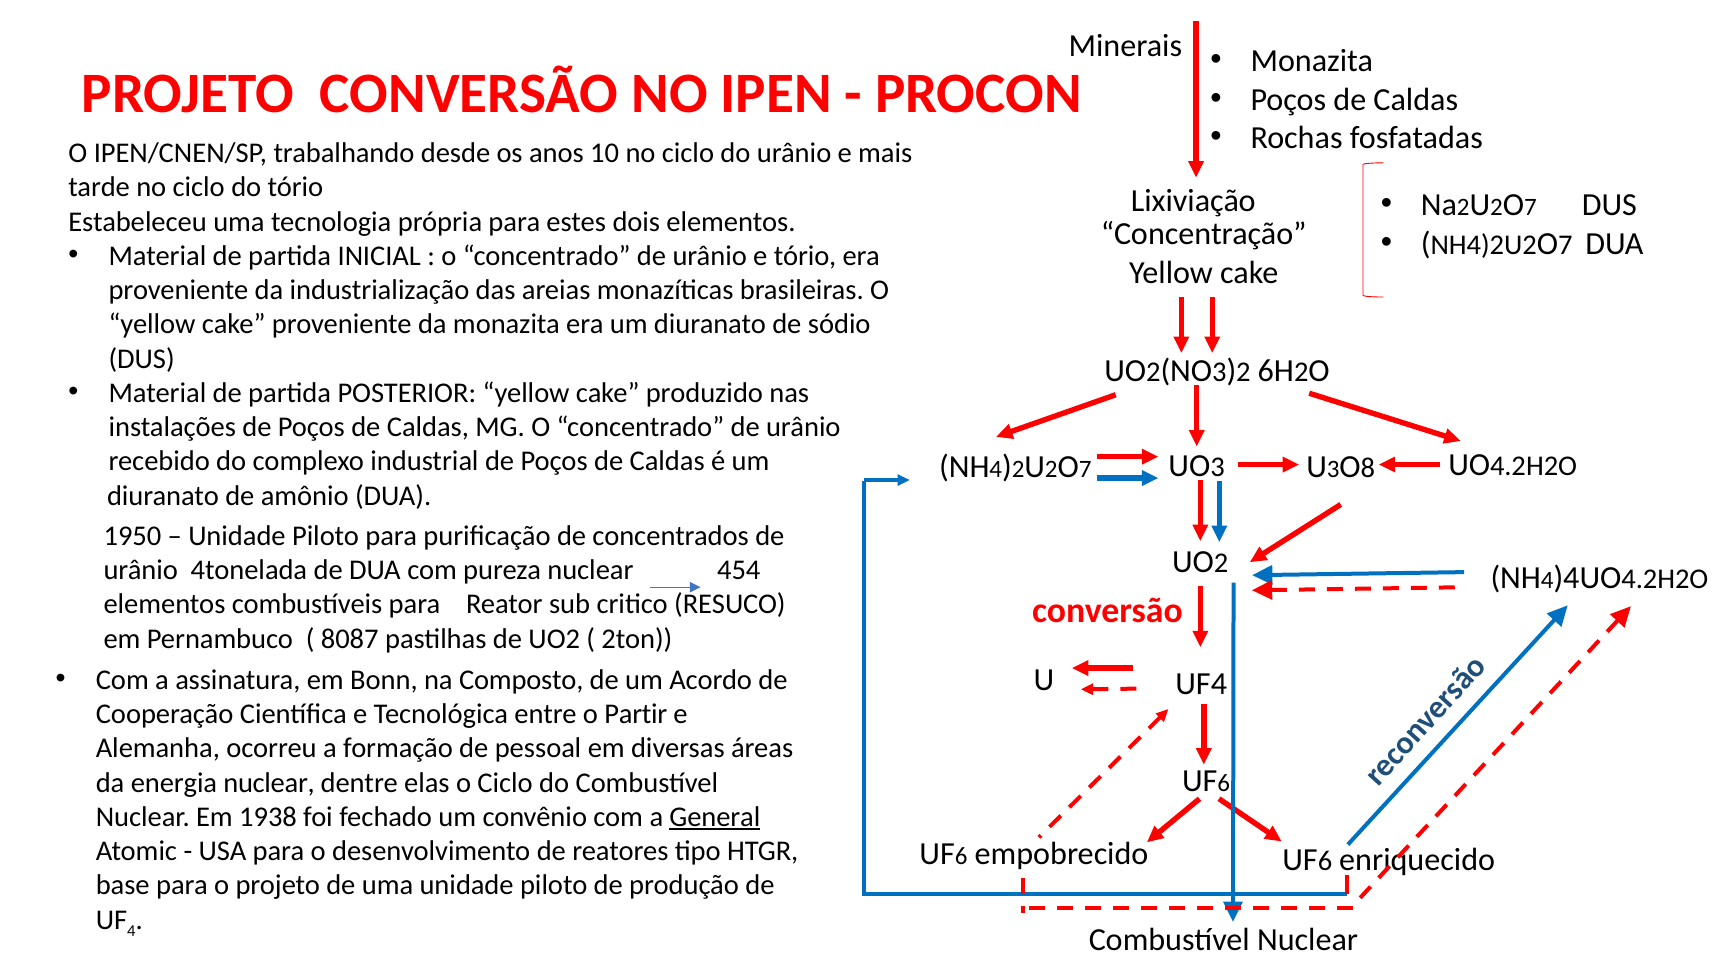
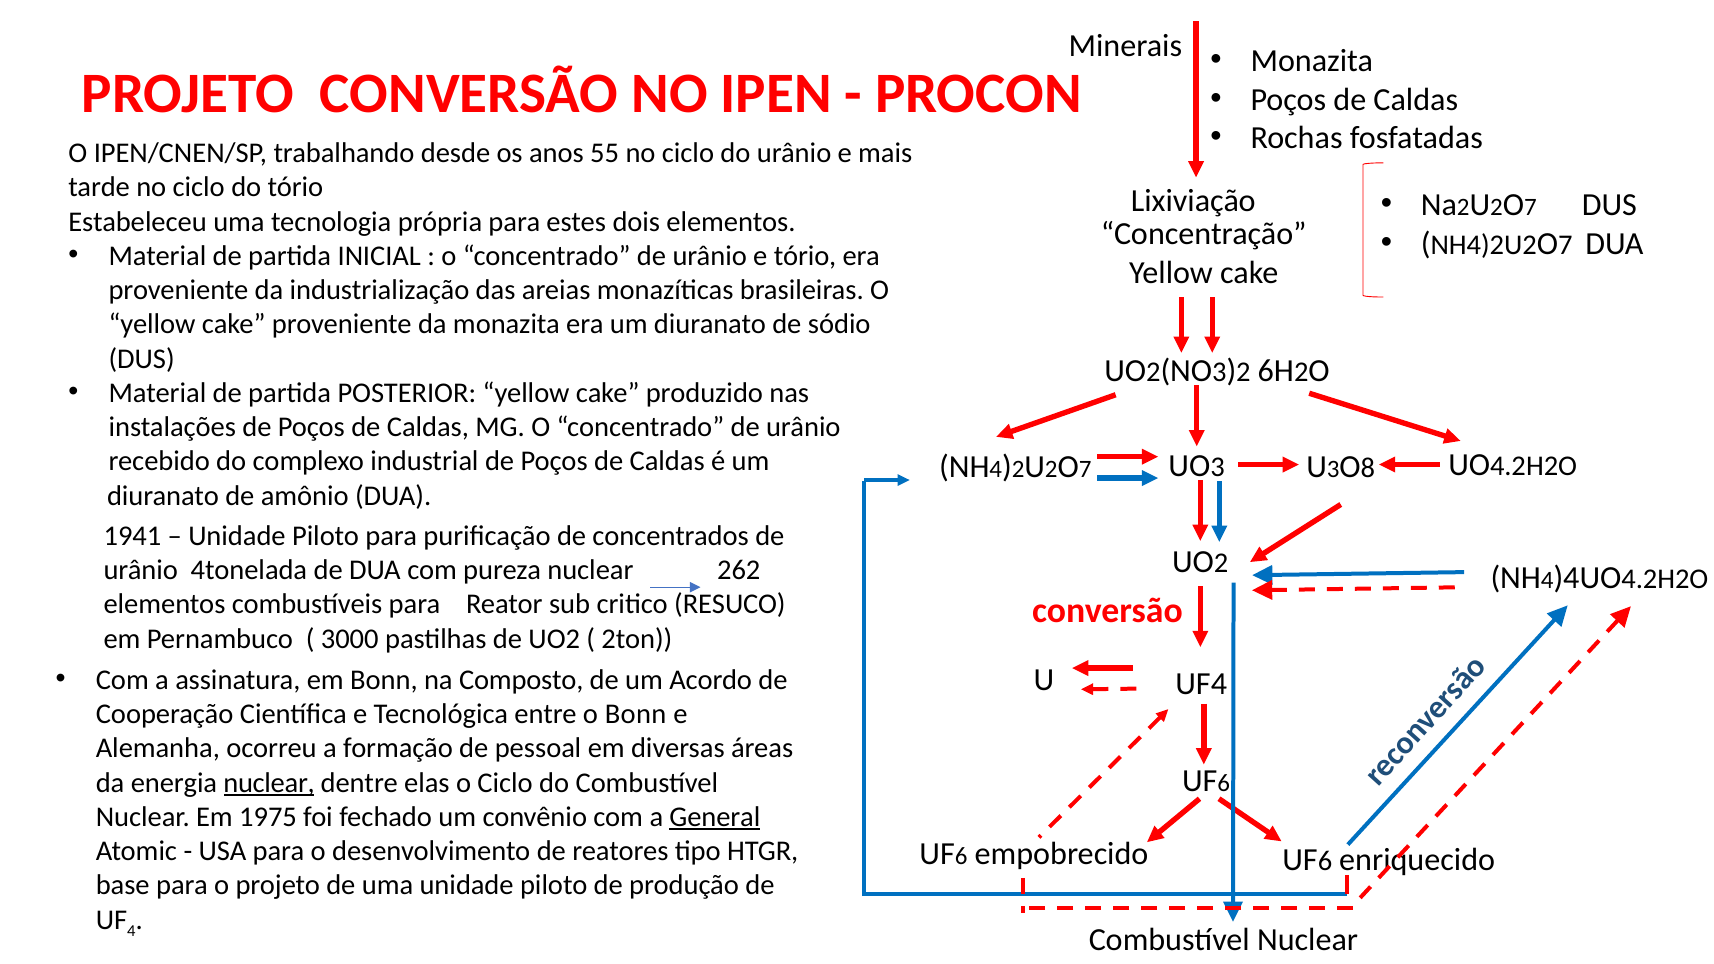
10: 10 -> 55
1950: 1950 -> 1941
454: 454 -> 262
8087: 8087 -> 3000
o Partir: Partir -> Bonn
nuclear at (269, 783) underline: none -> present
1938: 1938 -> 1975
